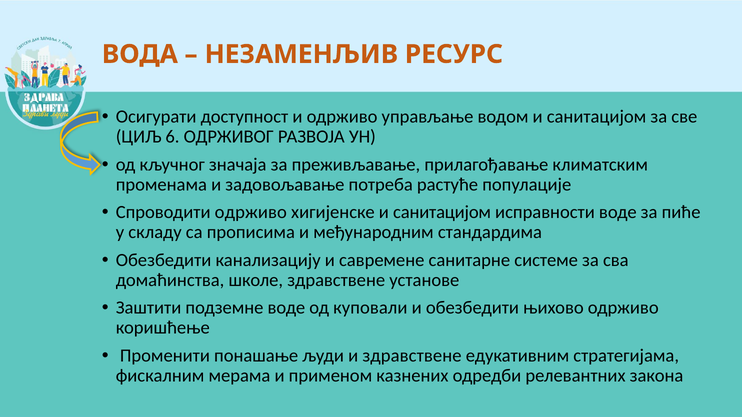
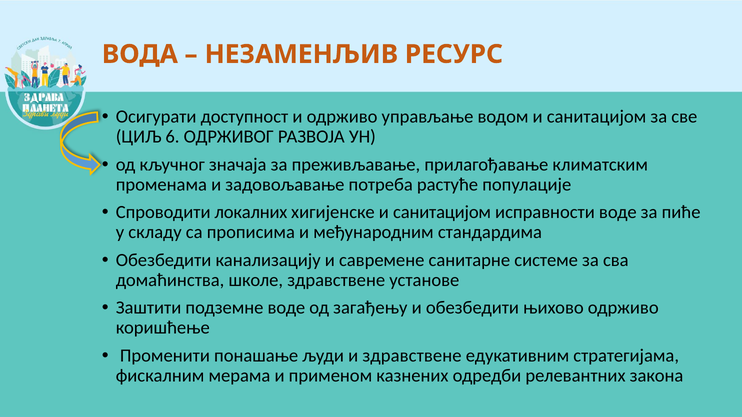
Спроводити одрживо: одрживо -> локалних
куповали: куповали -> загађењу
